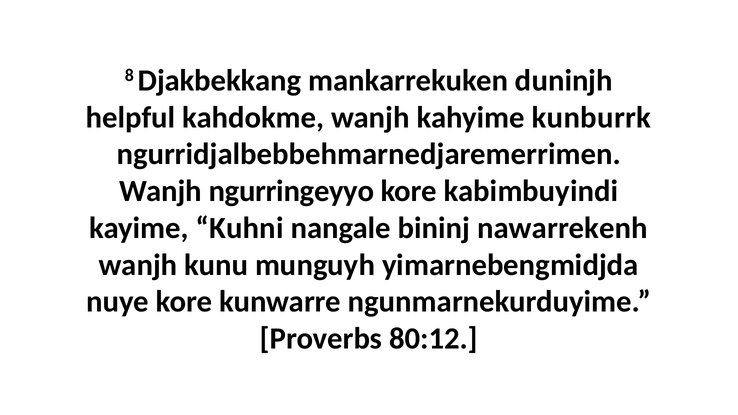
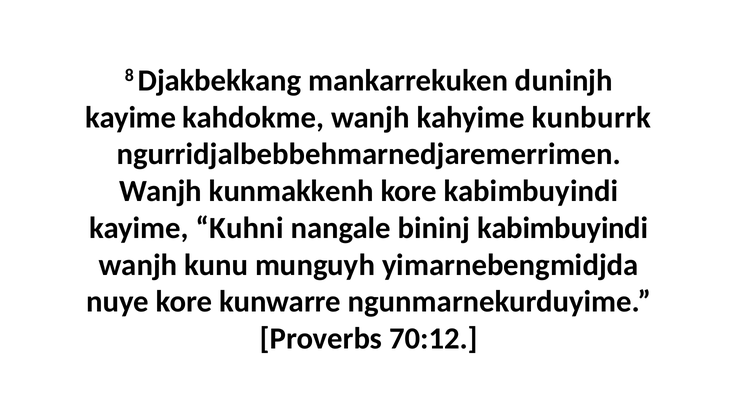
helpful at (130, 117): helpful -> kayime
ngurringeyyo: ngurringeyyo -> kunmakkenh
bininj nawarrekenh: nawarrekenh -> kabimbuyindi
80:12: 80:12 -> 70:12
